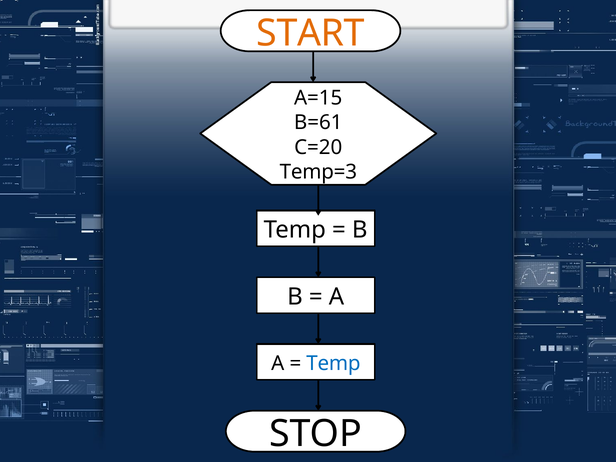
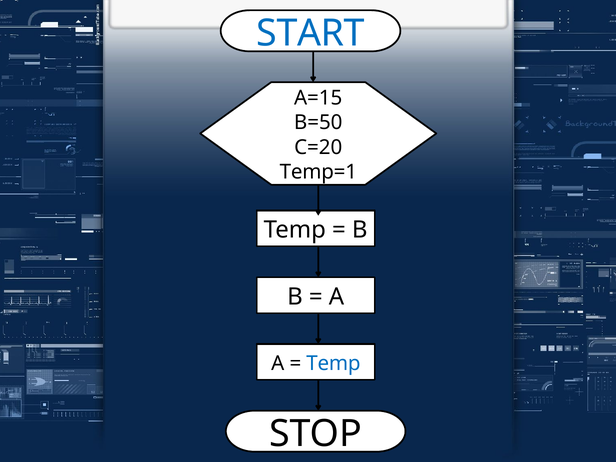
START colour: orange -> blue
B=61: B=61 -> B=50
Temp=3: Temp=3 -> Temp=1
